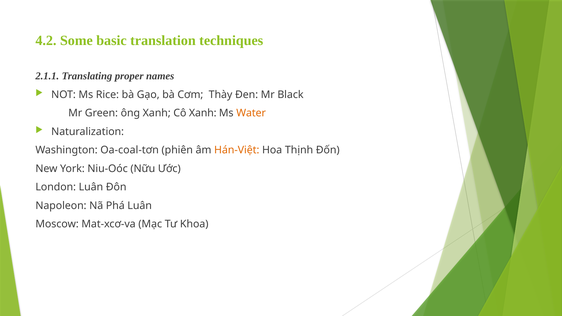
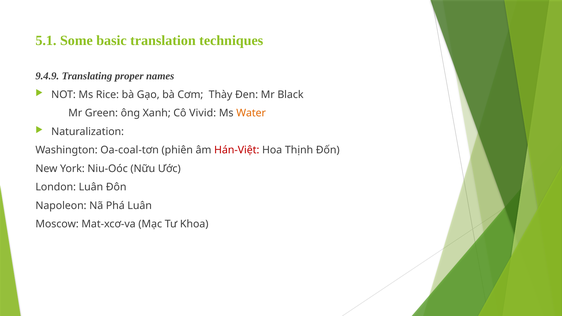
4.2: 4.2 -> 5.1
2.1.1: 2.1.1 -> 9.4.9
Cô Xanh: Xanh -> Vivid
Hán-Việt colour: orange -> red
